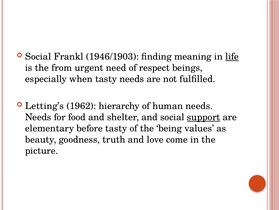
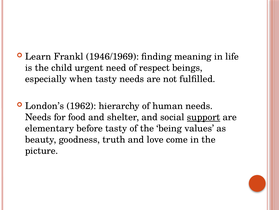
Social at (38, 56): Social -> Learn
1946/1903: 1946/1903 -> 1946/1969
life underline: present -> none
from: from -> child
Letting’s: Letting’s -> London’s
